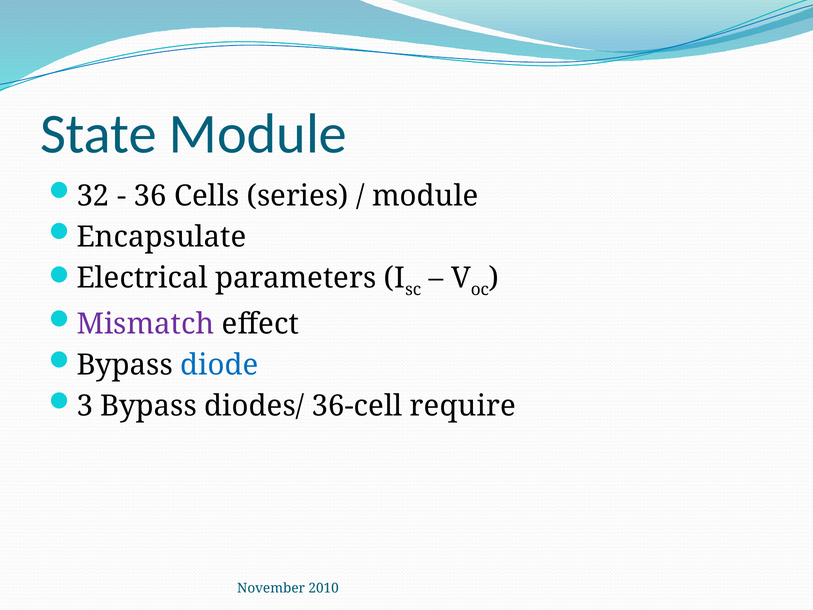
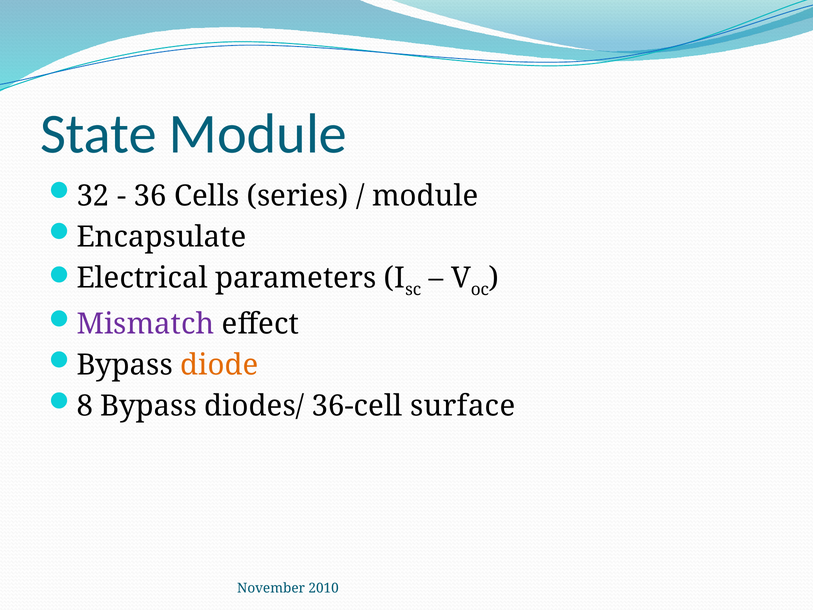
diode colour: blue -> orange
3: 3 -> 8
require: require -> surface
